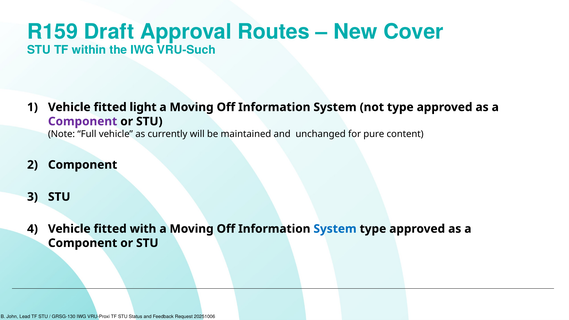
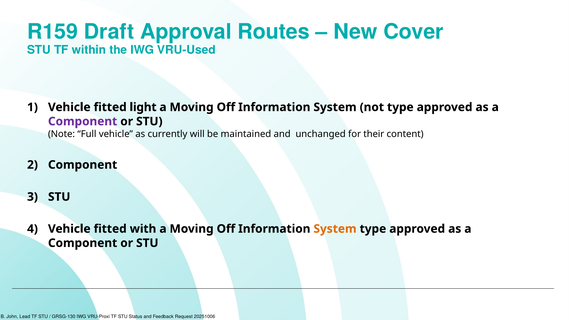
VRU-Such: VRU-Such -> VRU-Used
pure: pure -> their
System at (335, 229) colour: blue -> orange
